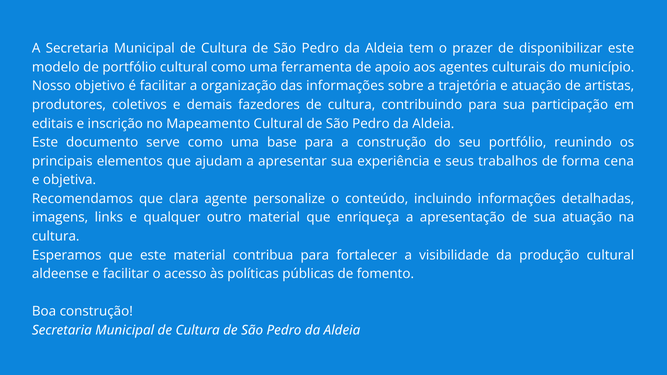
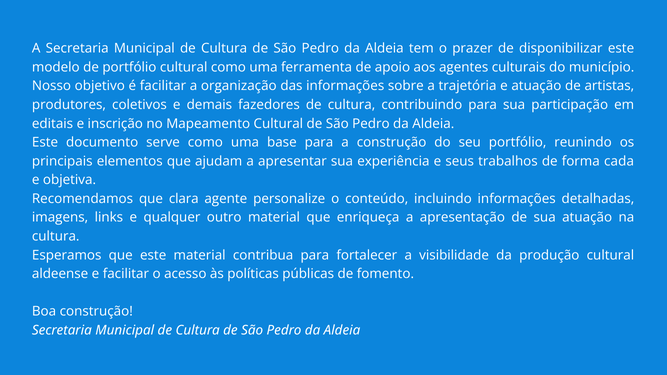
cena: cena -> cada
